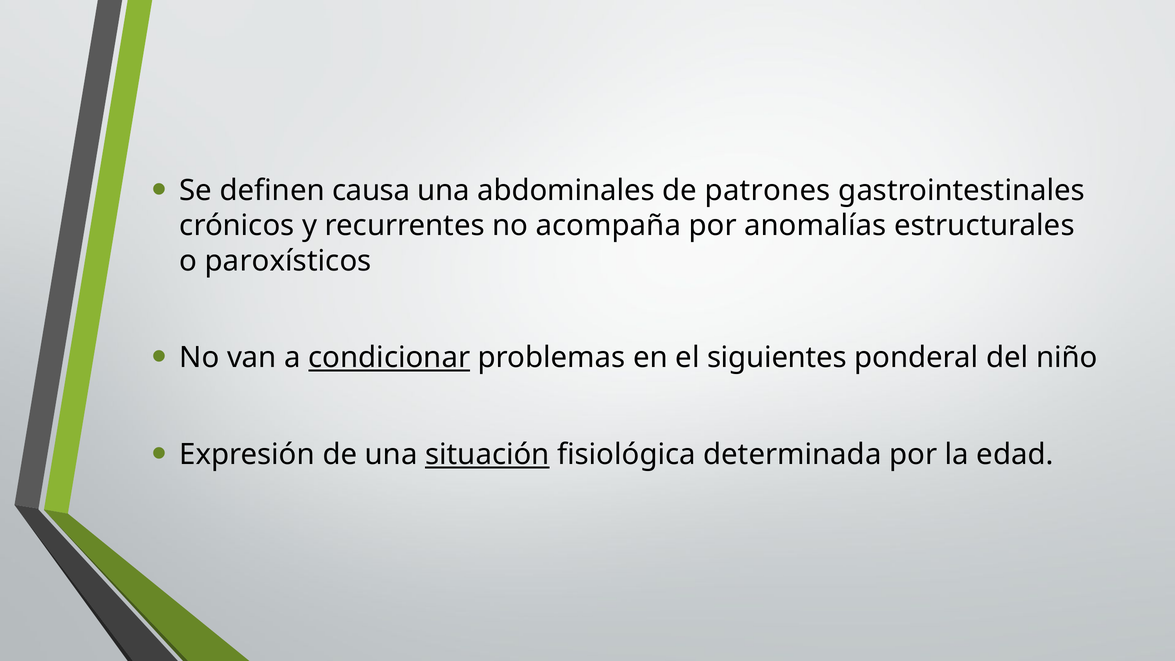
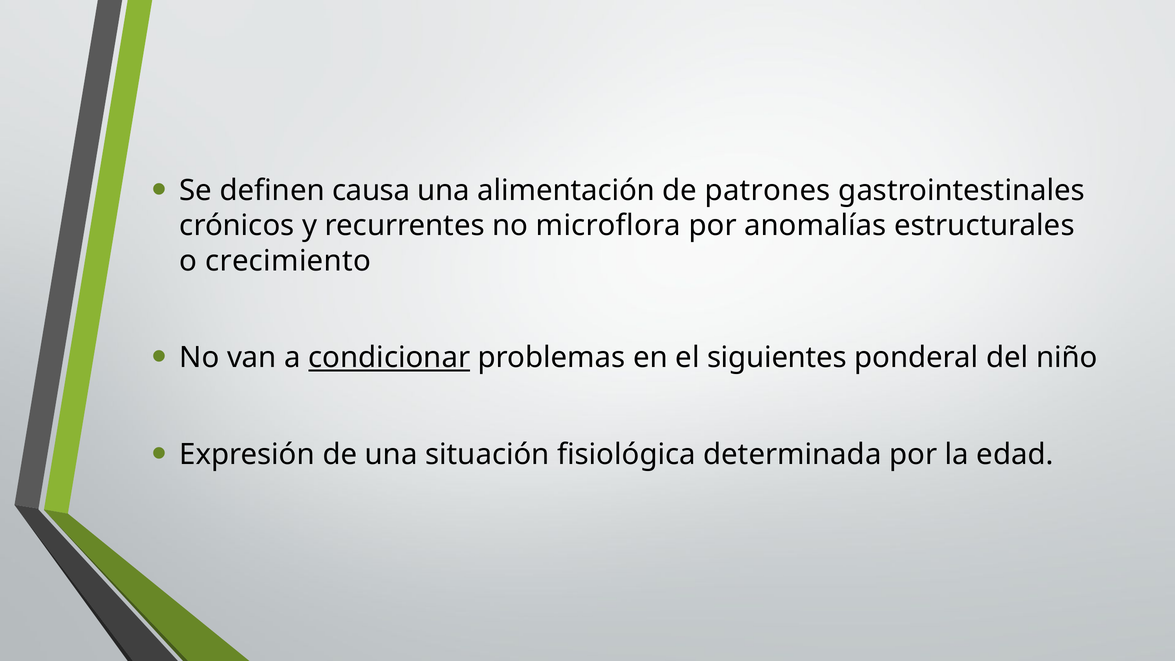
abdominales: abdominales -> alimentación
acompaña: acompaña -> microflora
paroxísticos: paroxísticos -> crecimiento
situación underline: present -> none
